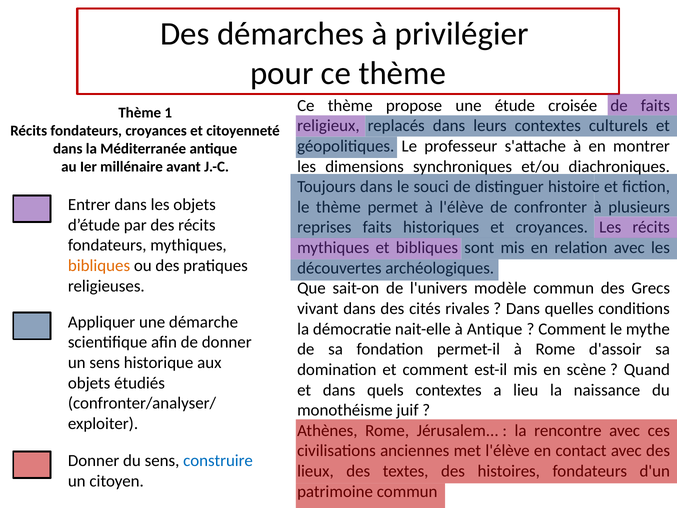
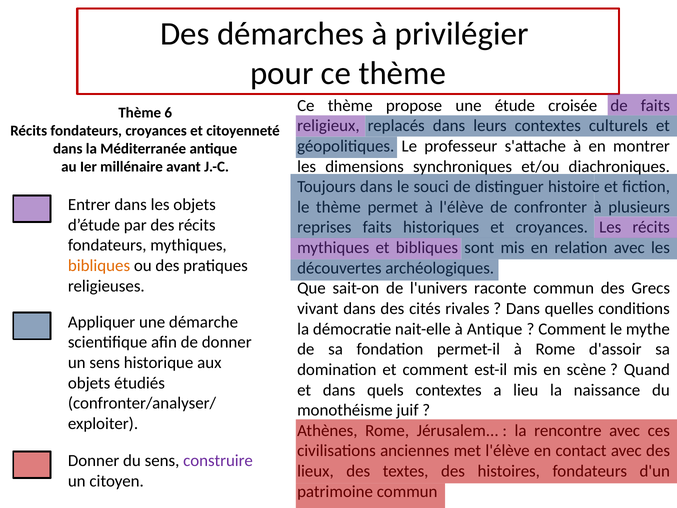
1: 1 -> 6
modèle: modèle -> raconte
construire colour: blue -> purple
